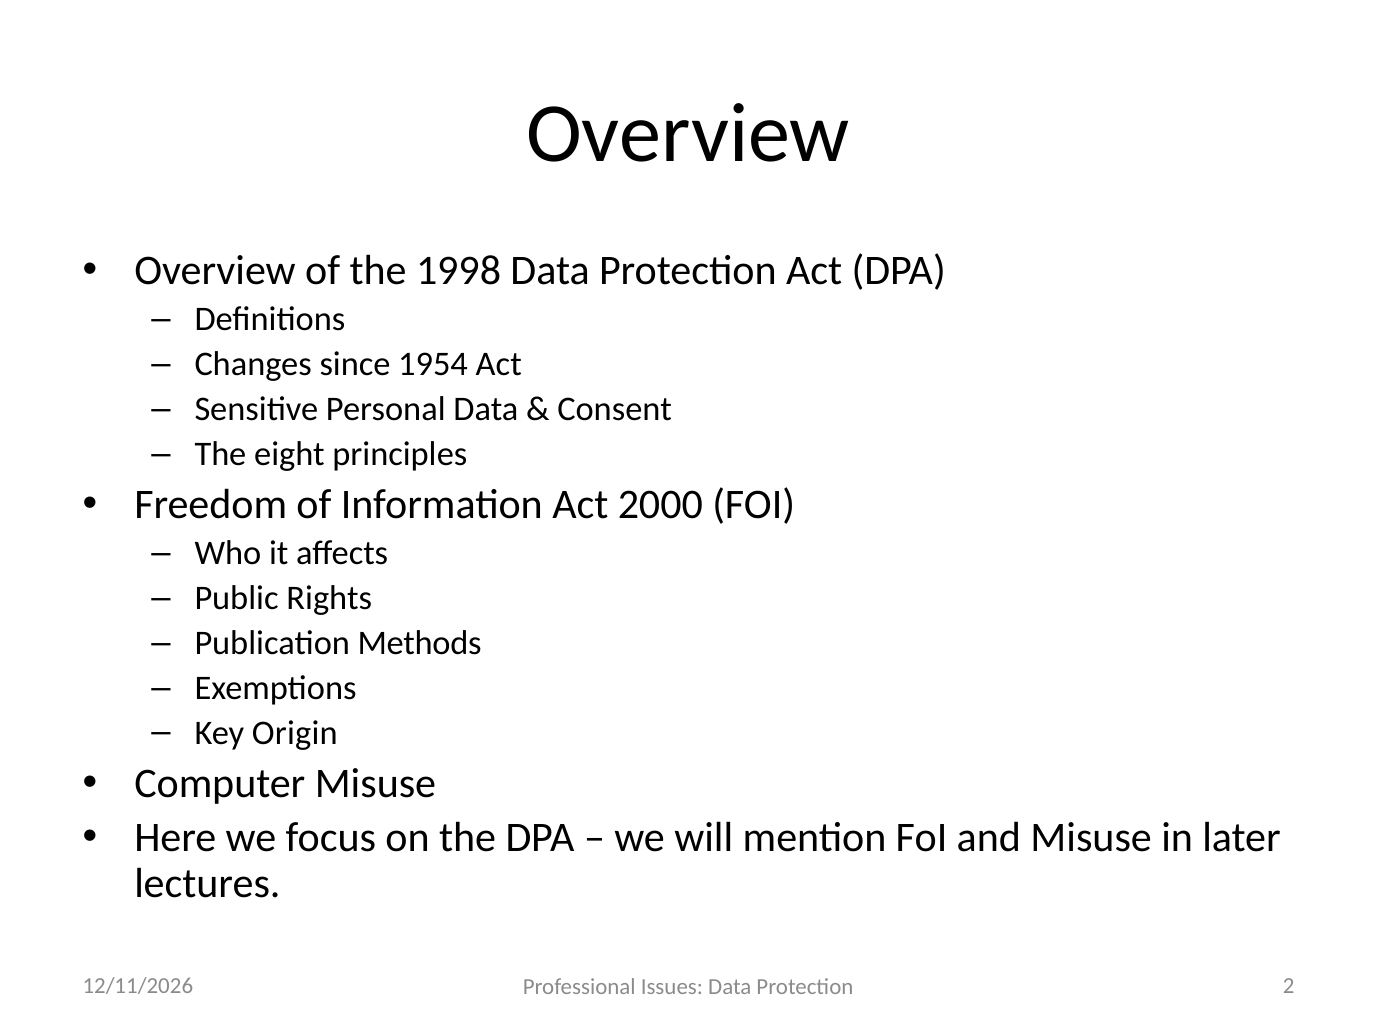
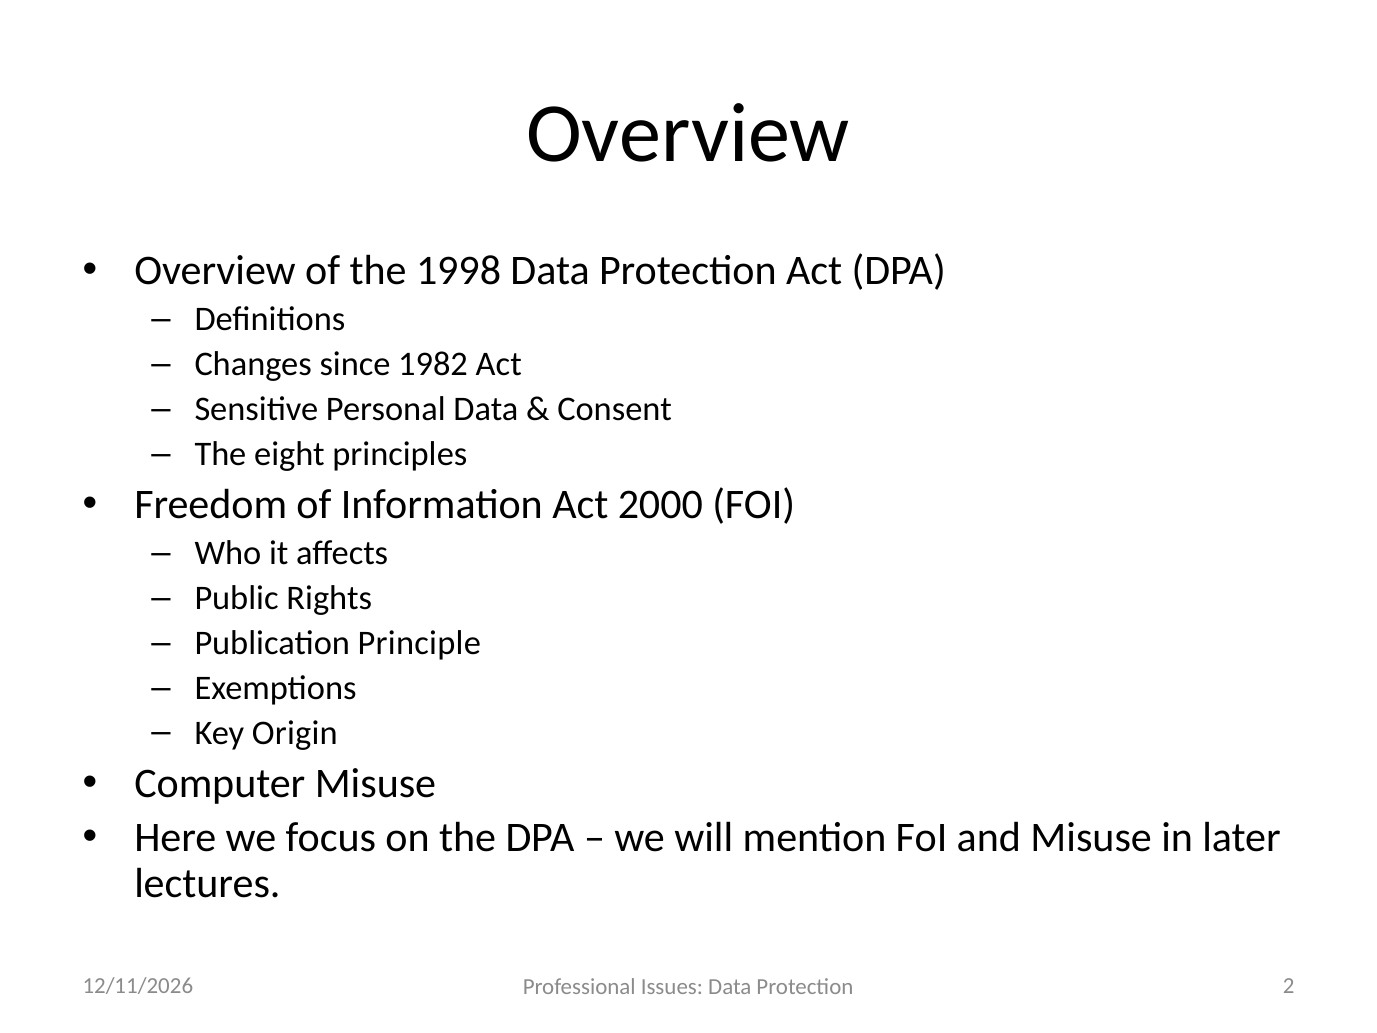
1954: 1954 -> 1982
Methods: Methods -> Principle
